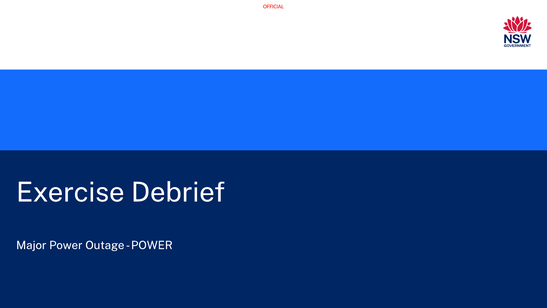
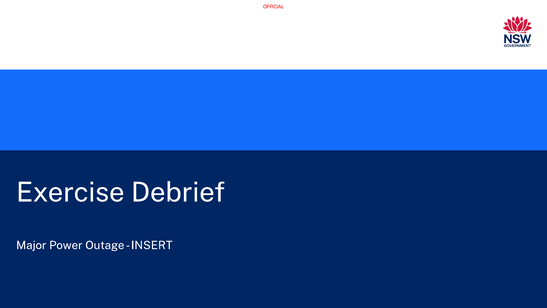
POWER at (152, 245): POWER -> INSERT
